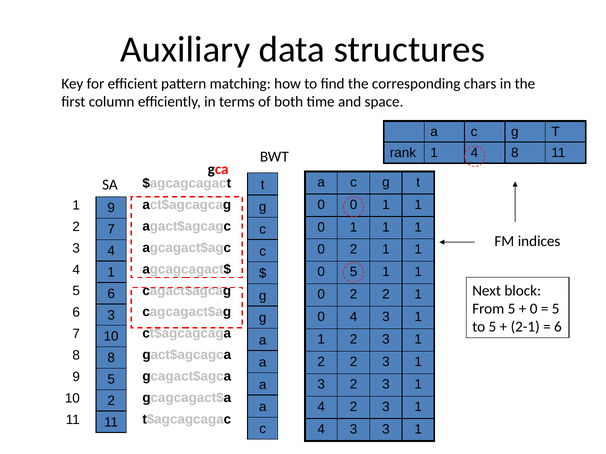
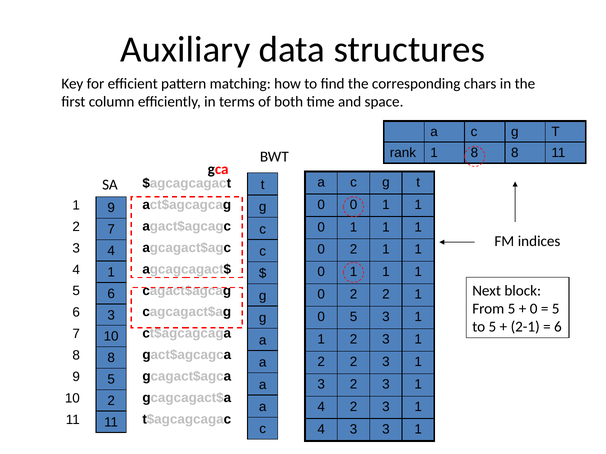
rank 1 4: 4 -> 8
5 at (354, 272): 5 -> 1
0 4: 4 -> 5
